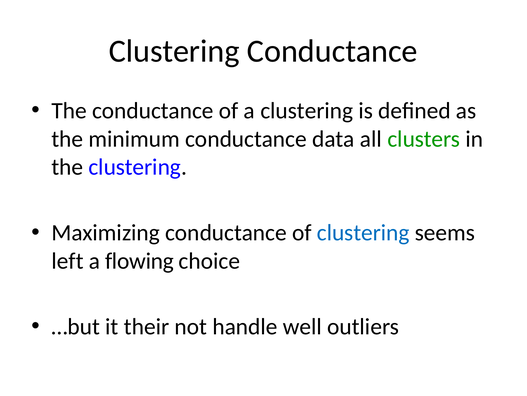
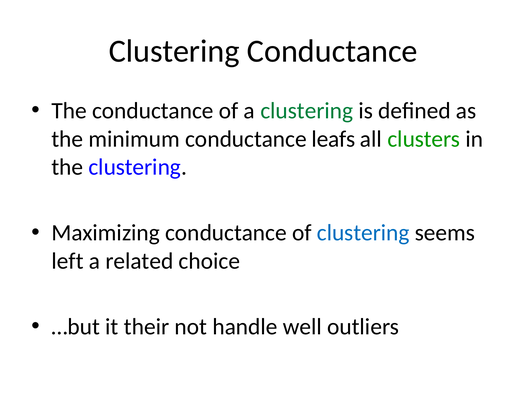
clustering at (307, 111) colour: black -> green
data: data -> leafs
flowing: flowing -> related
